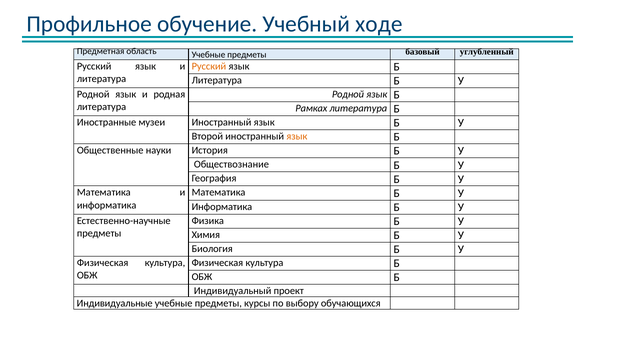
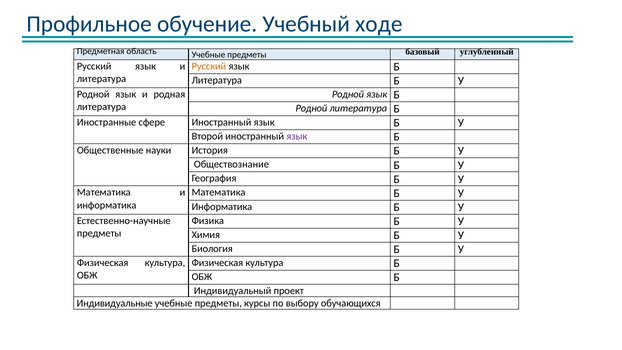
Рамках at (311, 108): Рамках -> Родной
музеи: музеи -> сфере
язык at (297, 136) colour: orange -> purple
